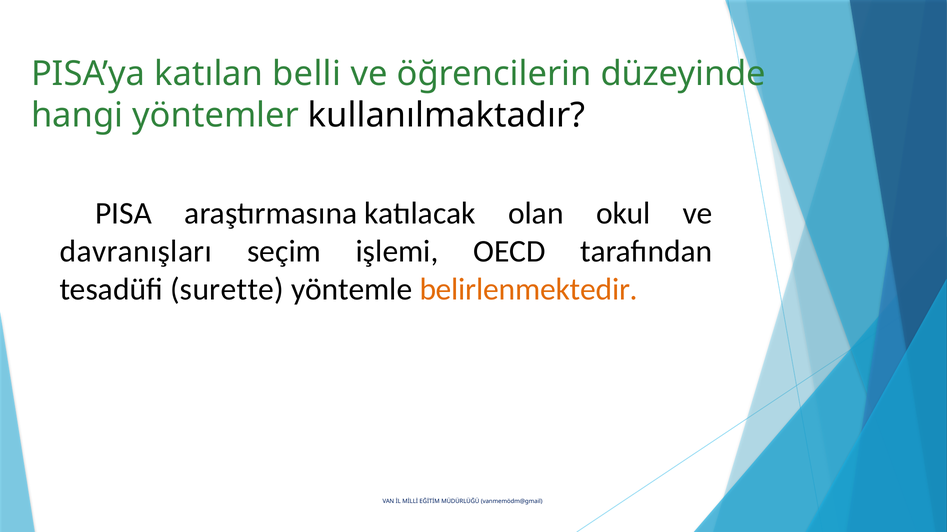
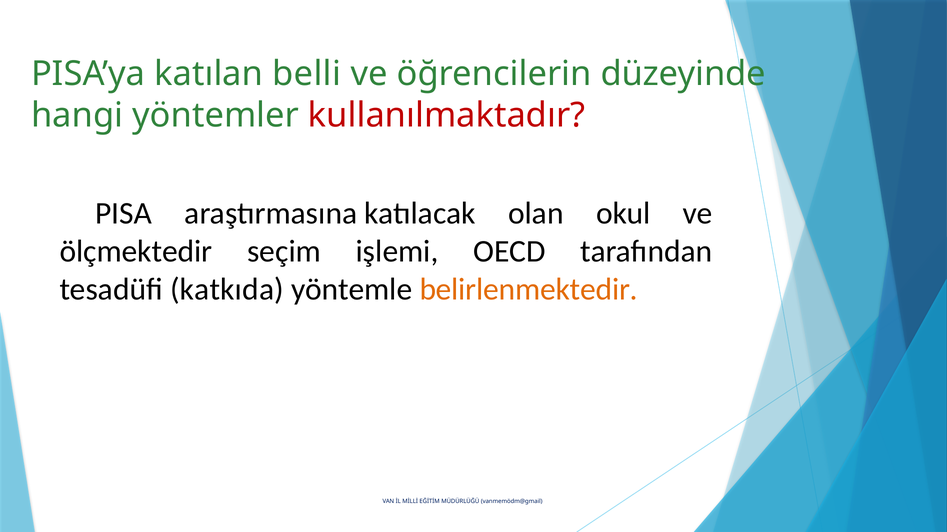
kullanılmaktadır colour: black -> red
davranışları: davranışları -> ölçmektedir
surette: surette -> katkıda
